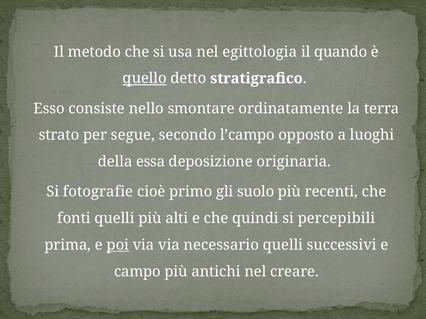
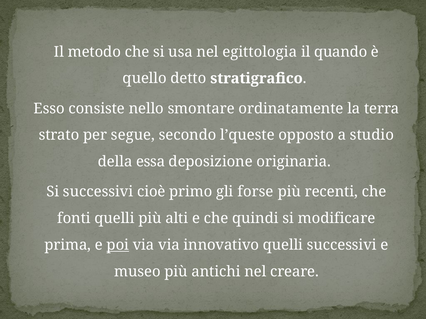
quello underline: present -> none
l’campo: l’campo -> l’queste
luoghi: luoghi -> studio
Si fotografie: fotografie -> successivi
suolo: suolo -> forse
percepibili: percepibili -> modificare
necessario: necessario -> innovativo
campo: campo -> museo
